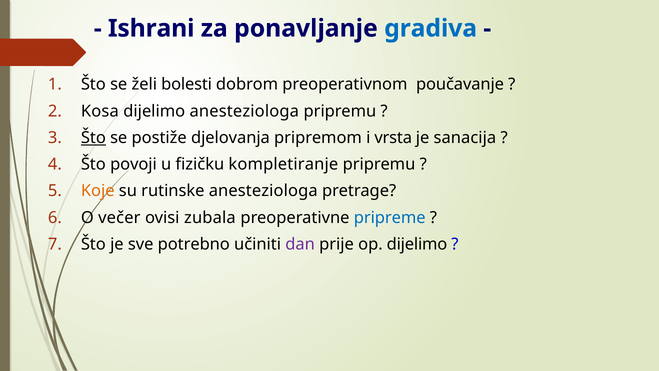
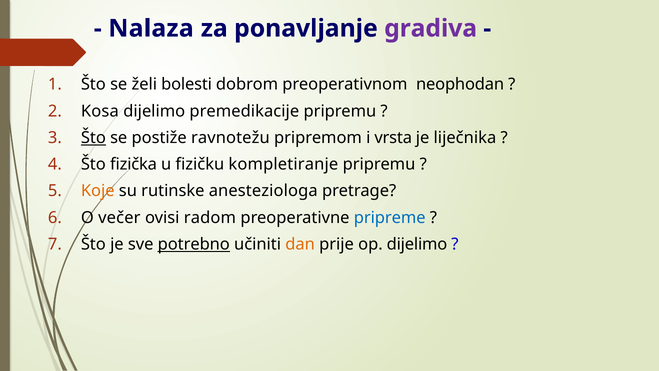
Ishrani: Ishrani -> Nalaza
gradiva colour: blue -> purple
poučavanje: poučavanje -> neophodan
dijelimo anesteziologa: anesteziologa -> premedikacije
djelovanja: djelovanja -> ravnotežu
sanacija: sanacija -> liječnika
povoji: povoji -> fizička
zubala: zubala -> radom
potrebno underline: none -> present
dan colour: purple -> orange
